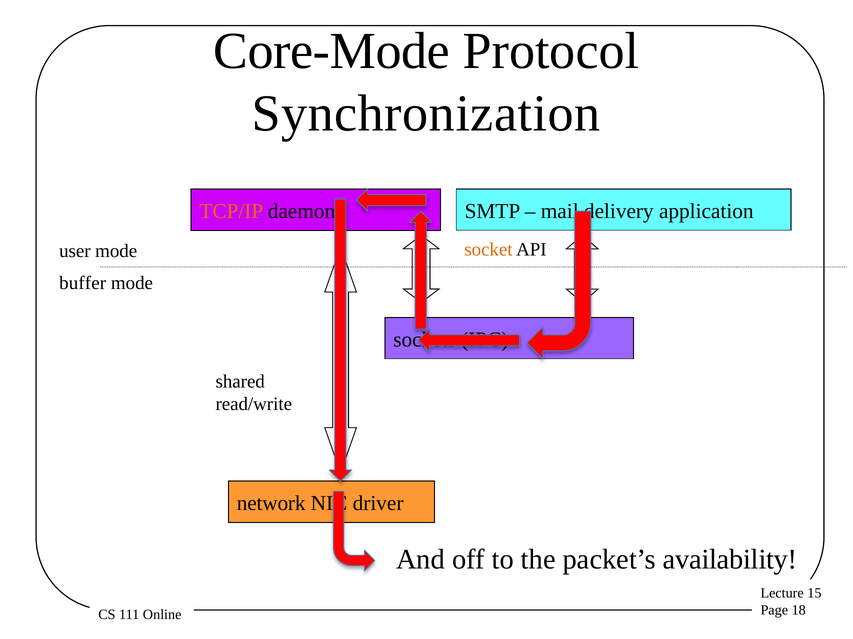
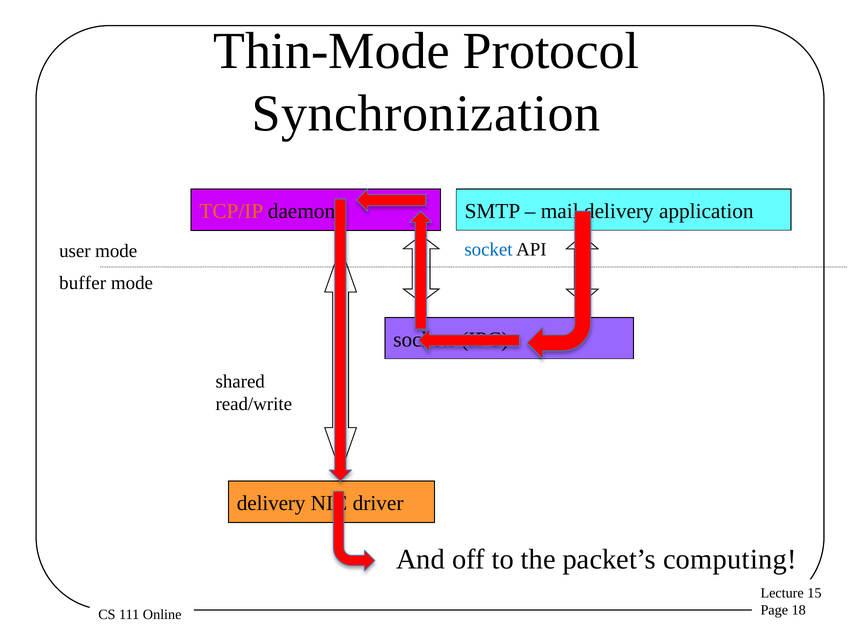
Core-Mode: Core-Mode -> Thin-Mode
socket colour: orange -> blue
network at (271, 504): network -> delivery
availability: availability -> computing
